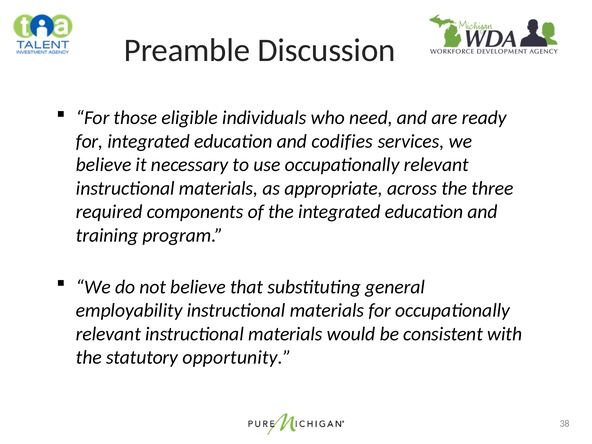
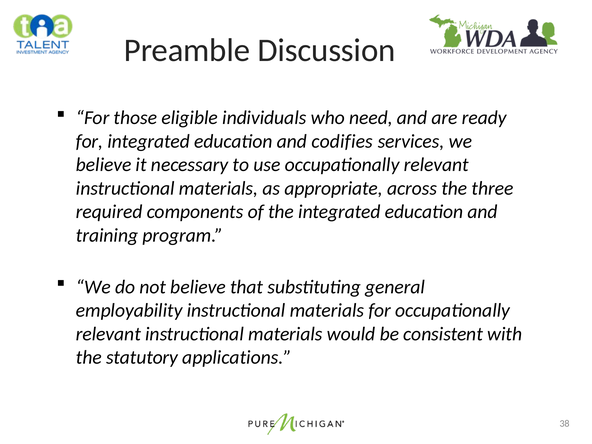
opportunity: opportunity -> applications
